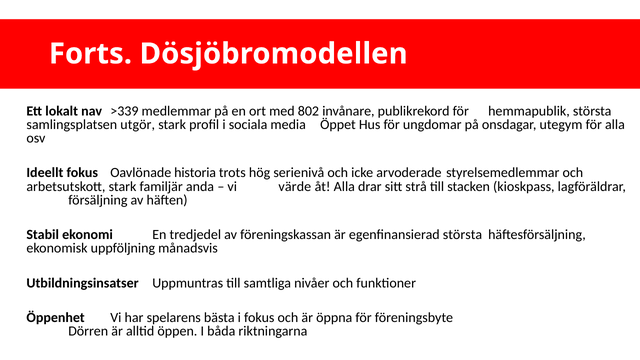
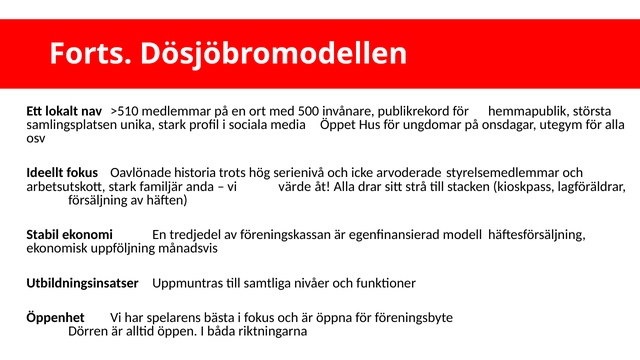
>339: >339 -> >510
802: 802 -> 500
utgör: utgör -> unika
egenfinansierad största: största -> modell
